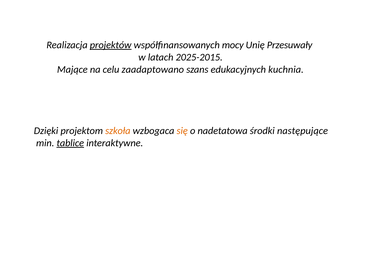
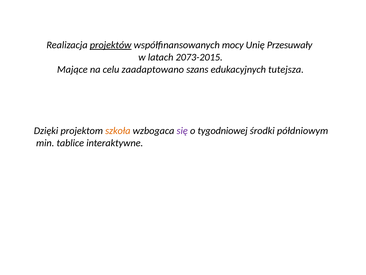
2025-2015: 2025-2015 -> 2073-2015
kuchnia: kuchnia -> tutejsza
się colour: orange -> purple
nadetatowa: nadetatowa -> tygodniowej
następujące: następujące -> półdniowym
tablice underline: present -> none
